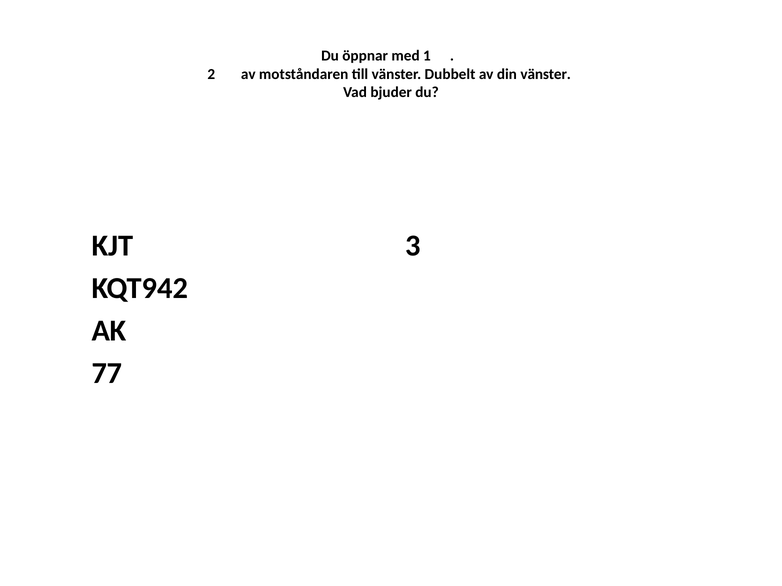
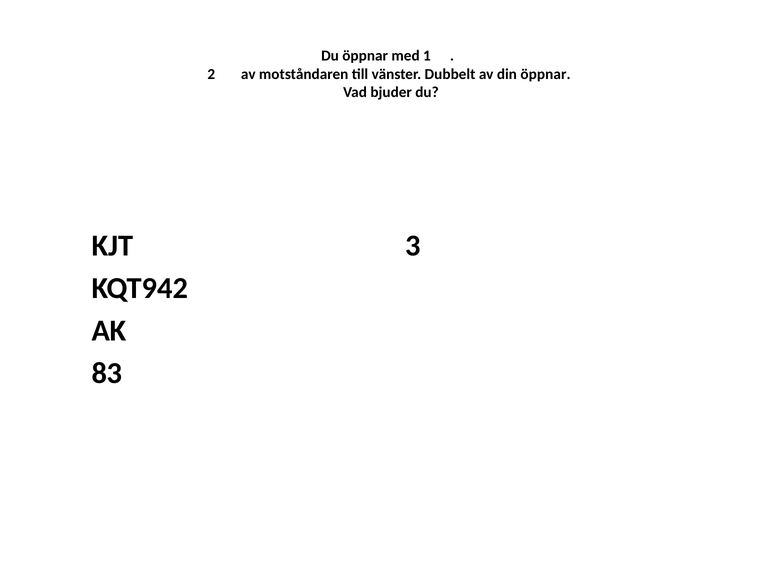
din vänster: vänster -> öppnar
77: 77 -> 83
